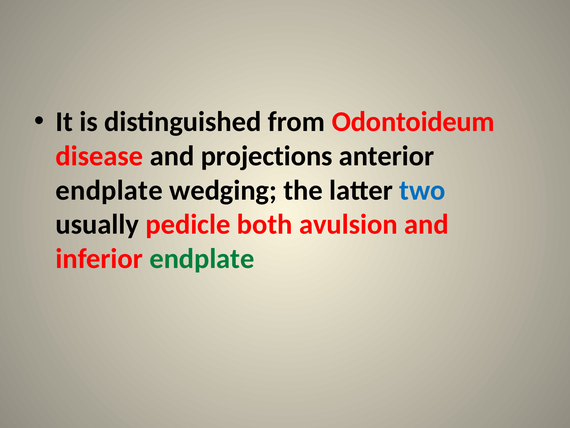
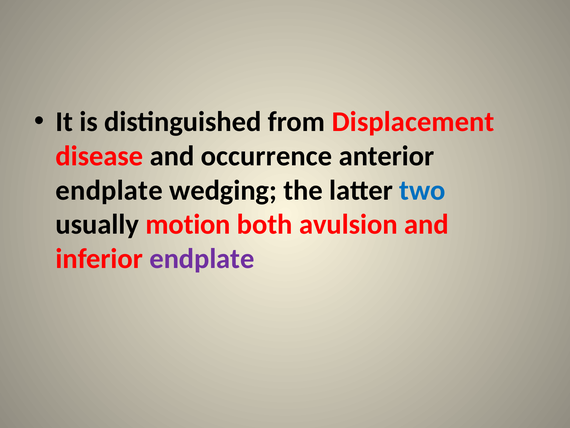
Odontoideum: Odontoideum -> Displacement
projections: projections -> occurrence
pedicle: pedicle -> motion
endplate at (202, 258) colour: green -> purple
